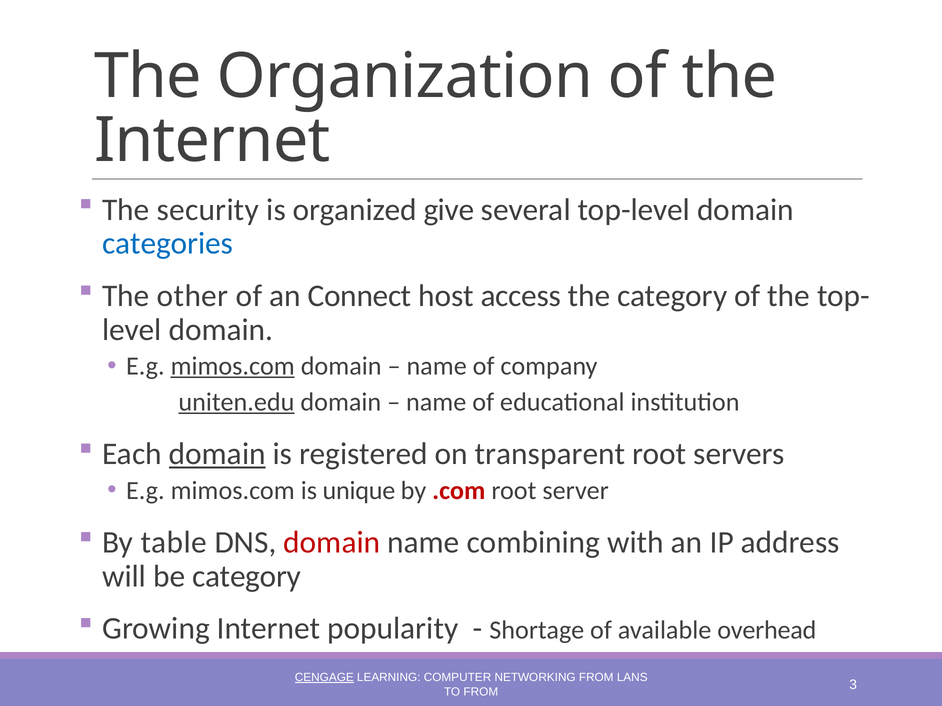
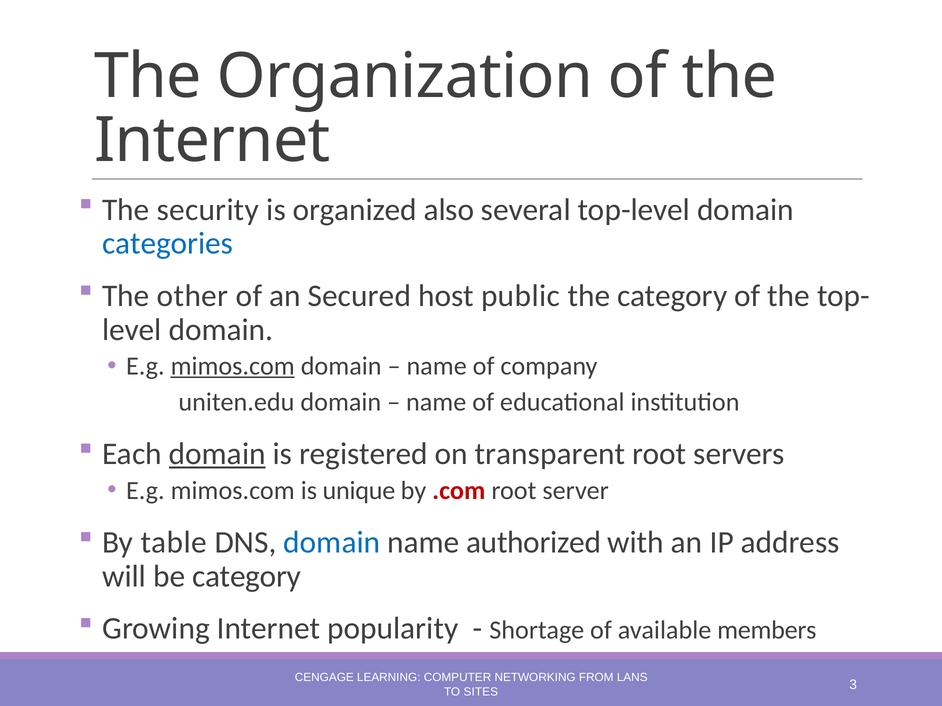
give: give -> also
Connect: Connect -> Secured
access: access -> public
uniten.edu underline: present -> none
domain at (332, 543) colour: red -> blue
combining: combining -> authorized
overhead: overhead -> members
CENGAGE underline: present -> none
TO FROM: FROM -> SITES
